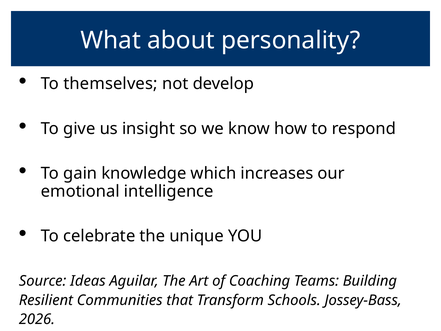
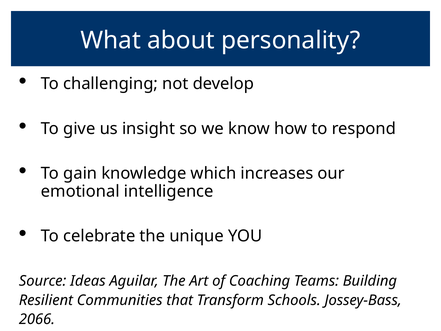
themselves: themselves -> challenging
2026: 2026 -> 2066
